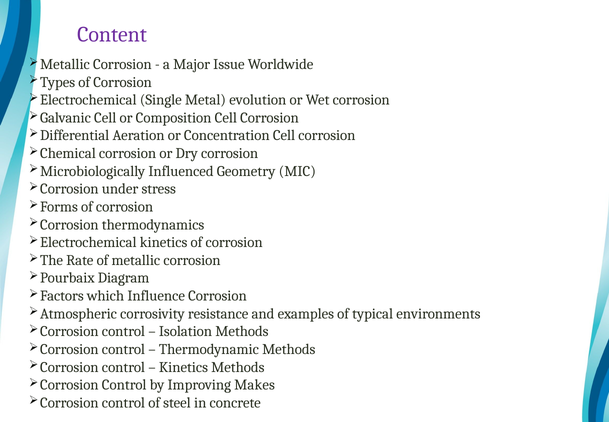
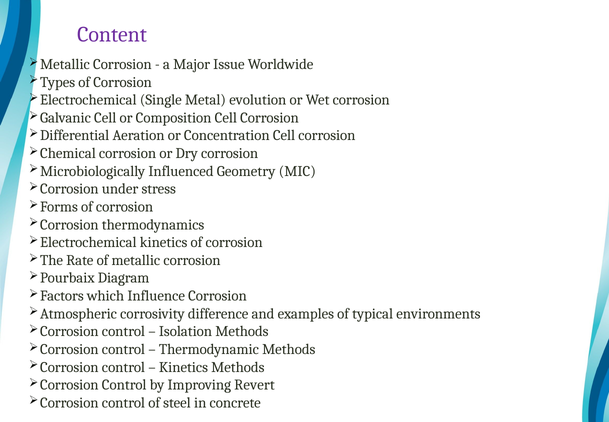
resistance: resistance -> difference
Makes: Makes -> Revert
